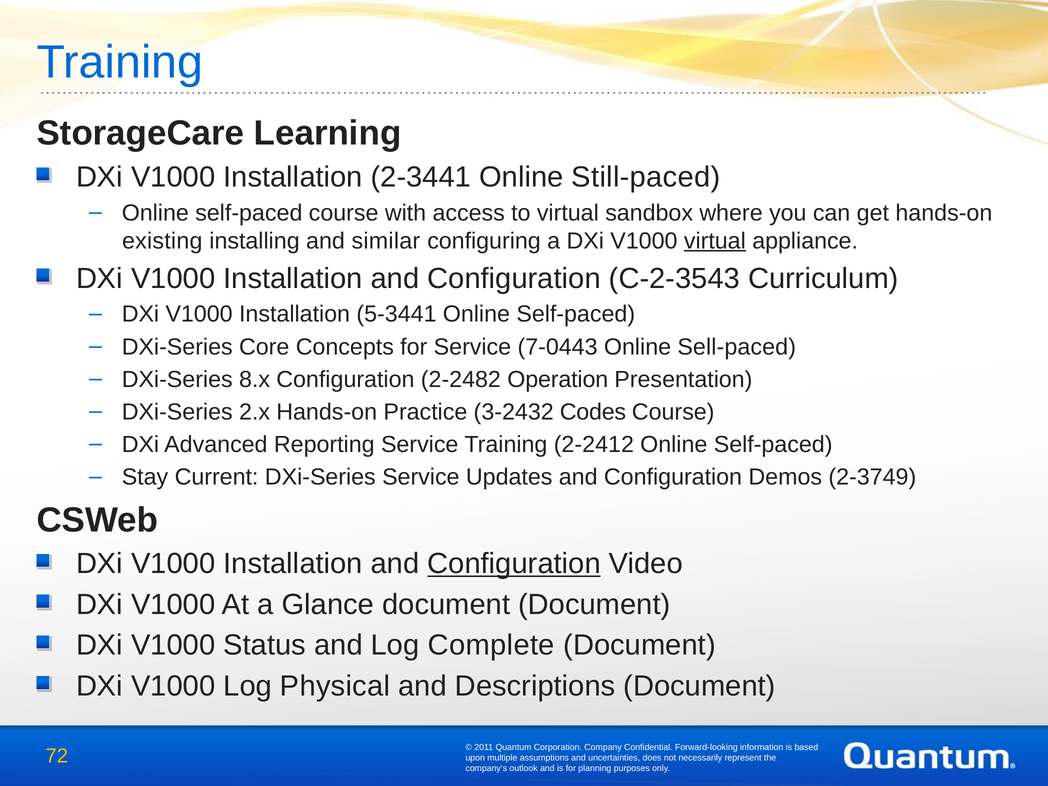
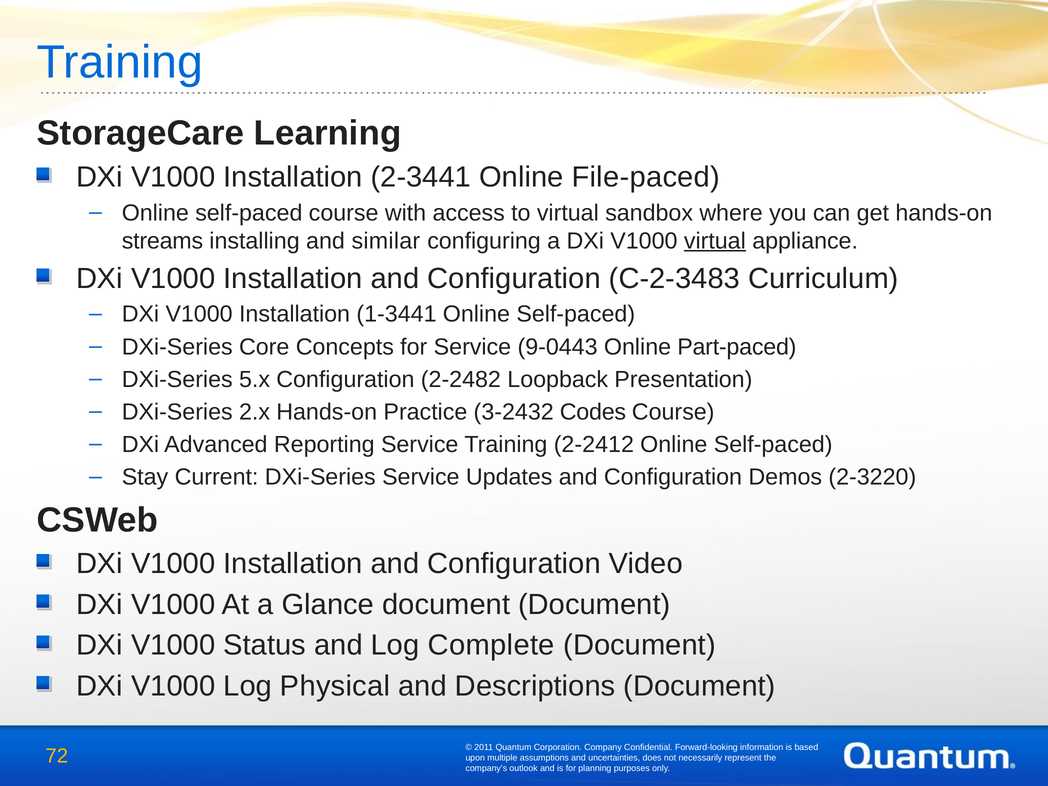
Still-paced: Still-paced -> File-paced
existing: existing -> streams
C-2-3543: C-2-3543 -> C-2-3483
5-3441: 5-3441 -> 1-3441
7-0443: 7-0443 -> 9-0443
Sell-paced: Sell-paced -> Part-paced
8.x: 8.x -> 5.x
Operation: Operation -> Loopback
2-3749: 2-3749 -> 2-3220
Configuration at (514, 564) underline: present -> none
